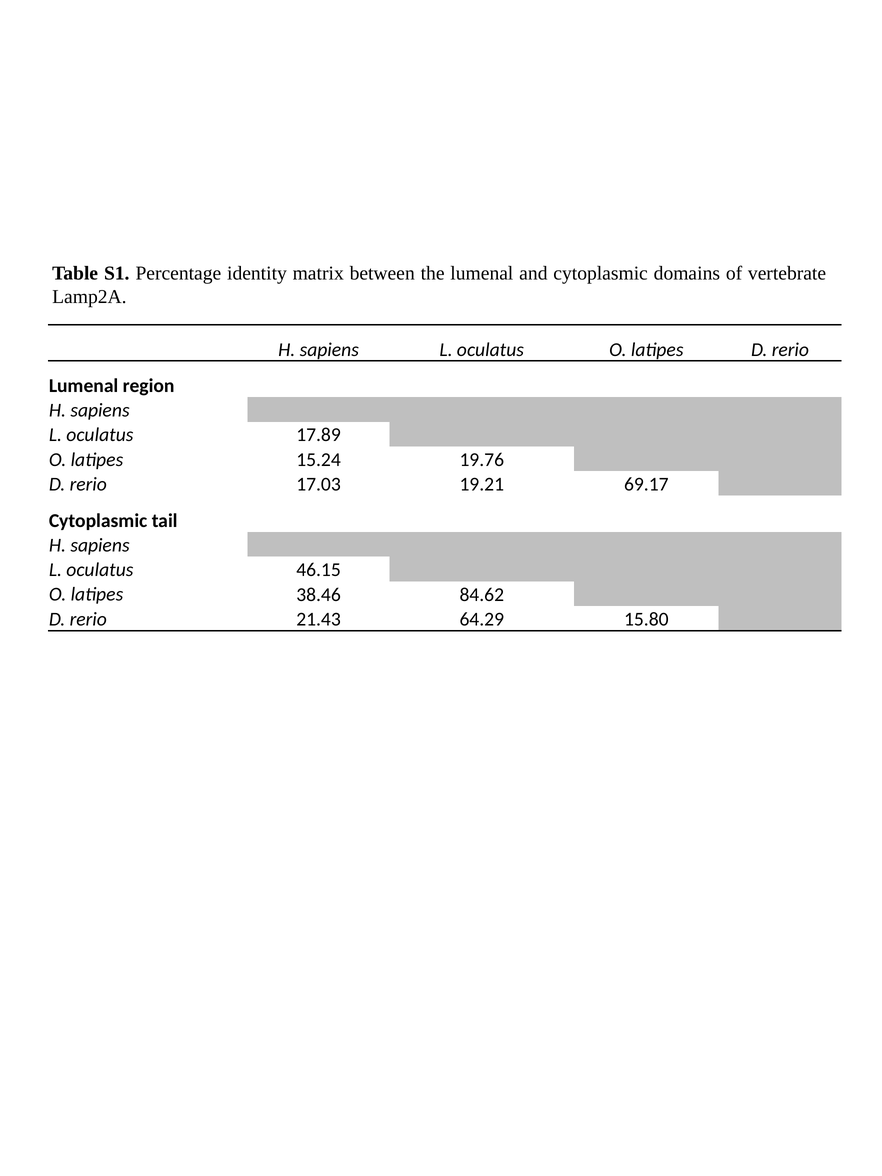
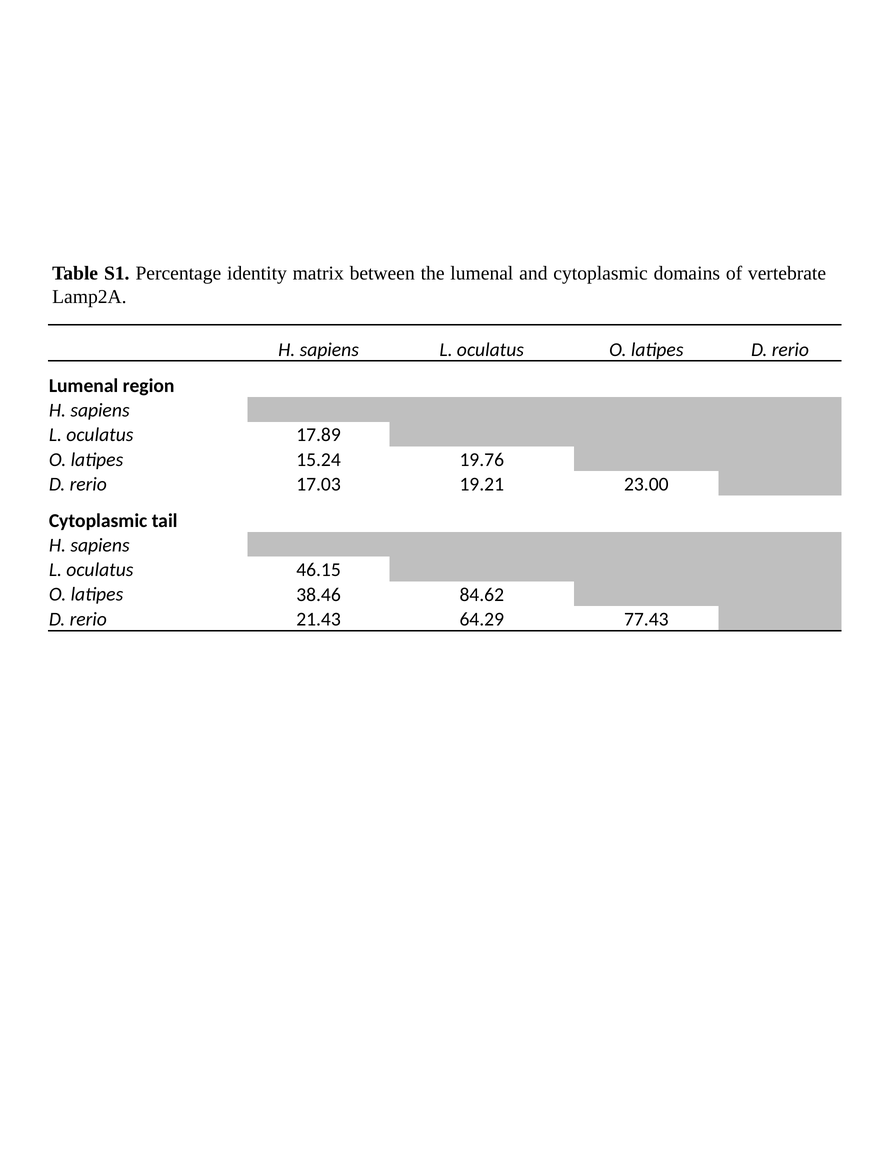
69.17: 69.17 -> 23.00
15.80: 15.80 -> 77.43
